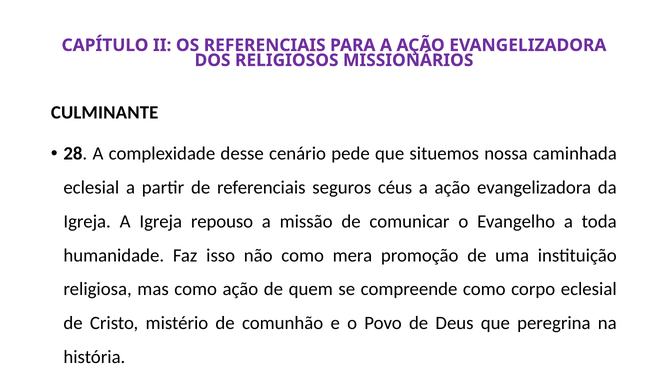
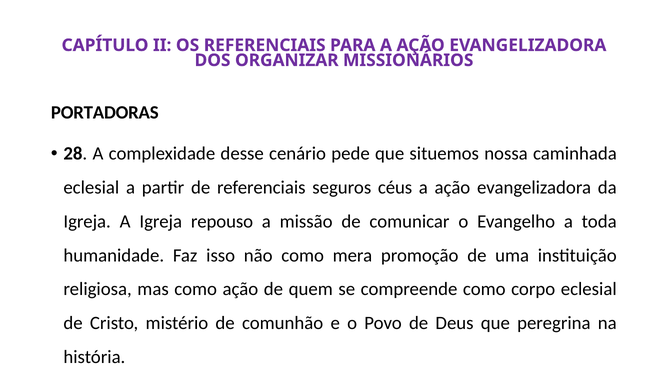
RELIGIOSOS: RELIGIOSOS -> ORGANIZAR
CULMINANTE: CULMINANTE -> PORTADORAS
